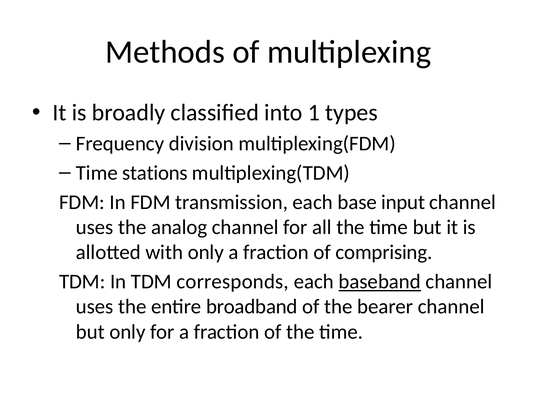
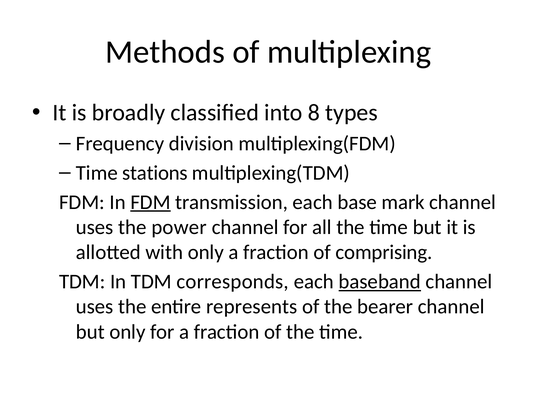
1: 1 -> 8
FDM at (151, 202) underline: none -> present
input: input -> mark
analog: analog -> power
broadband: broadband -> represents
